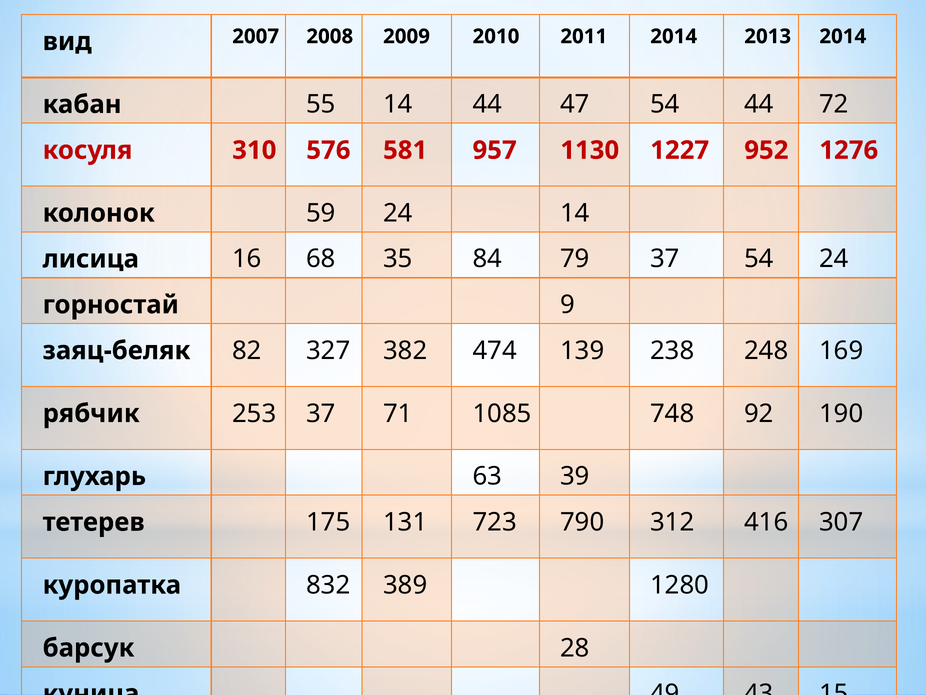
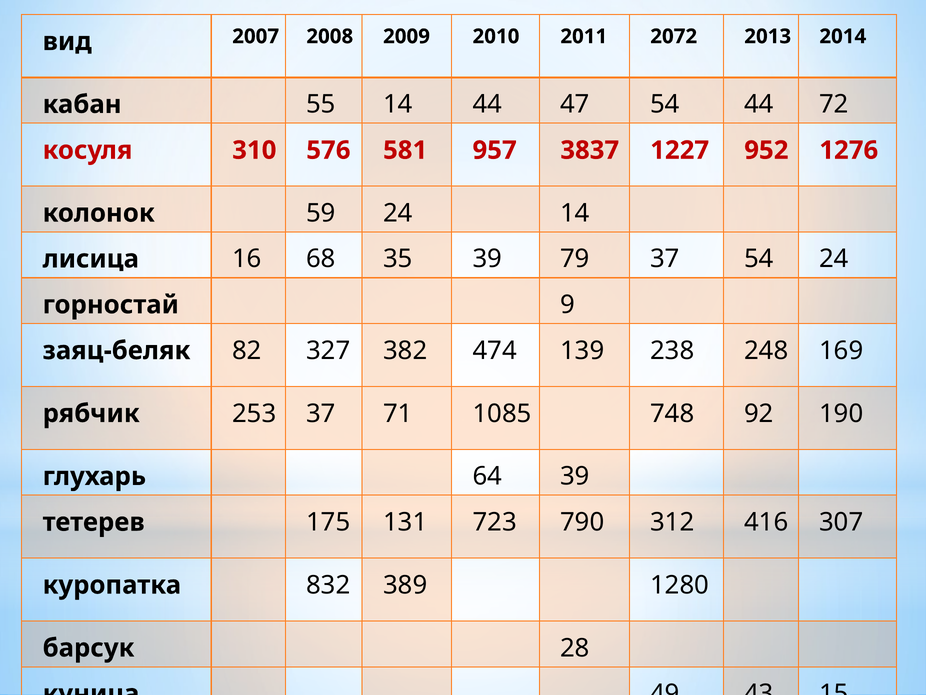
2011 2014: 2014 -> 2072
1130: 1130 -> 3837
35 84: 84 -> 39
63: 63 -> 64
